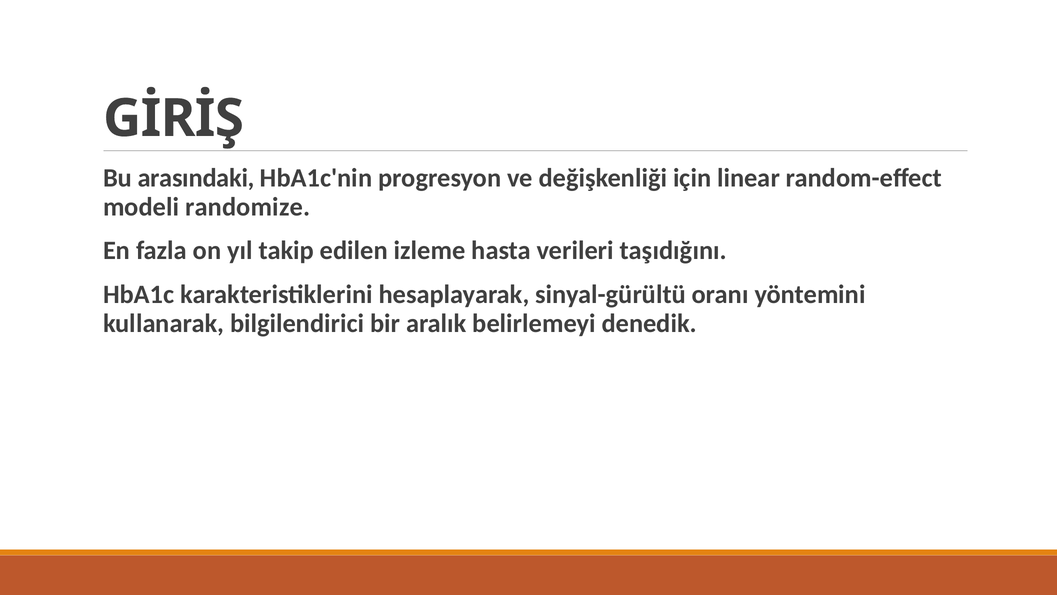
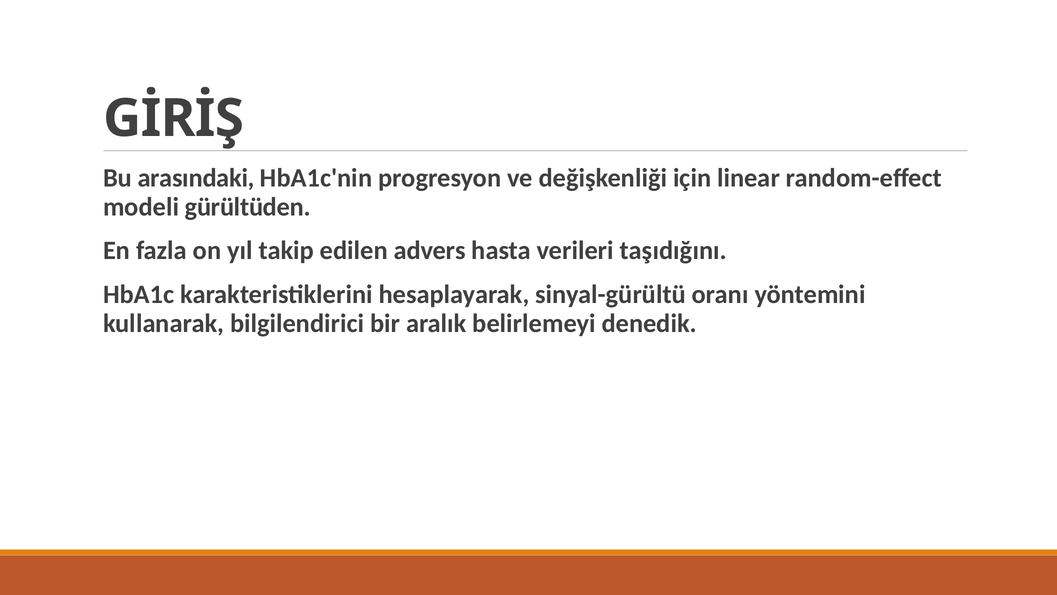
randomize: randomize -> gürültüden
izleme: izleme -> advers
